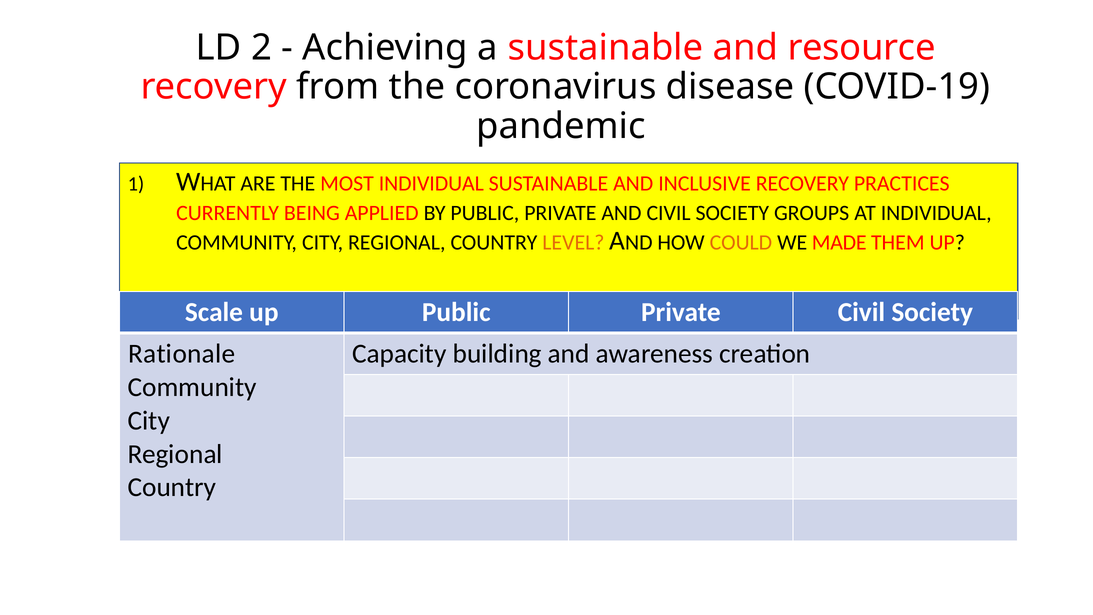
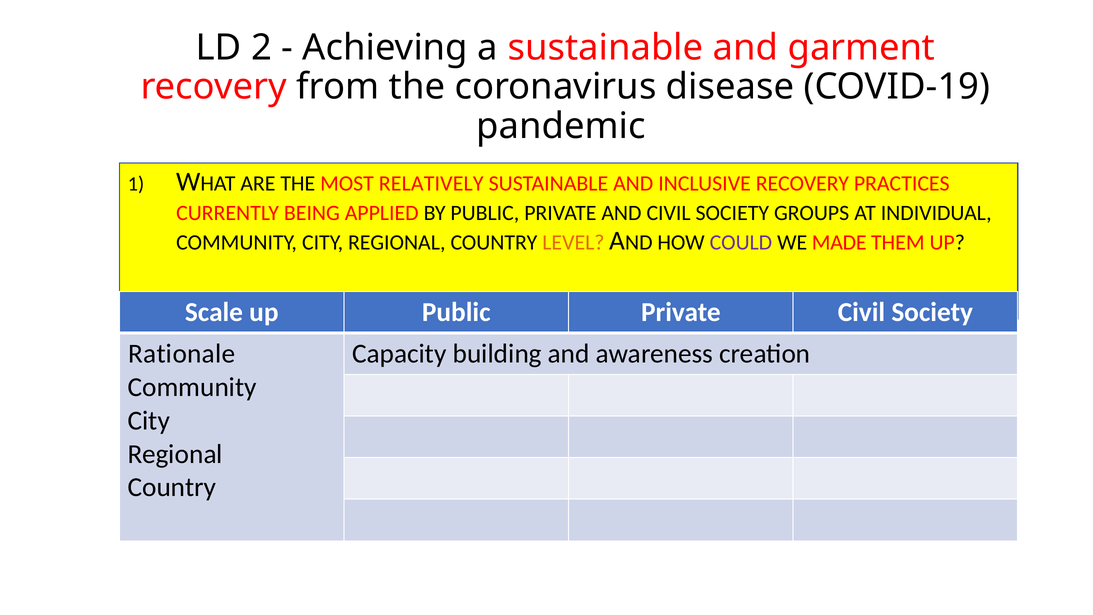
resource: resource -> garment
MOST INDIVIDUAL: INDIVIDUAL -> RELATIVELY
COULD colour: orange -> purple
